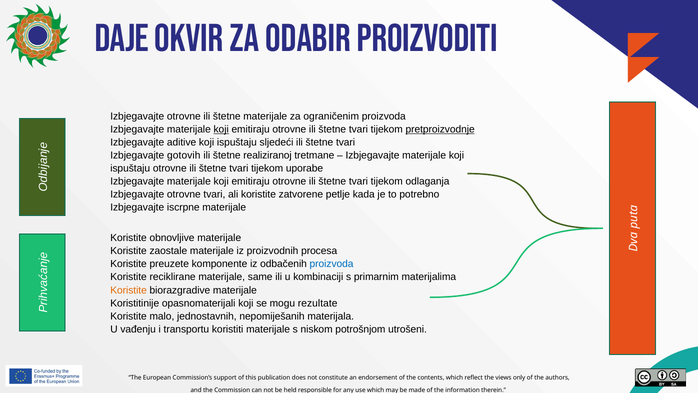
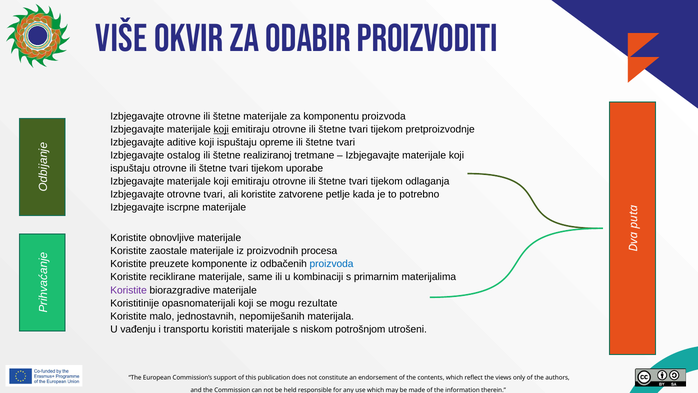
Daje: Daje -> Više
ograničenim: ograničenim -> komponentu
pretproizvodnje underline: present -> none
sljedeći: sljedeći -> opreme
gotovih: gotovih -> ostalog
Koristite at (129, 290) colour: orange -> purple
